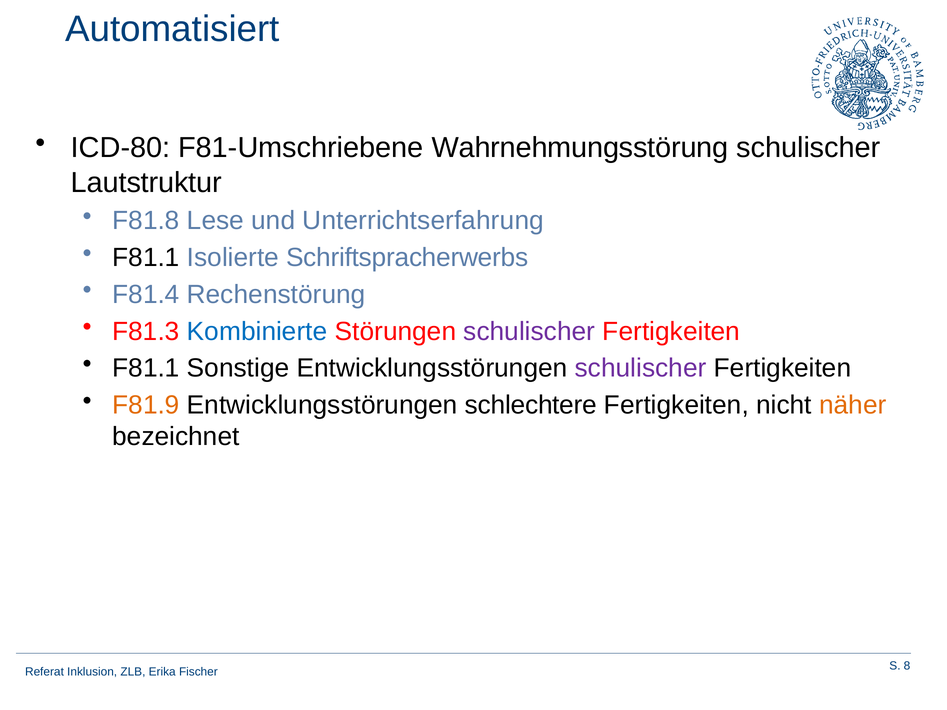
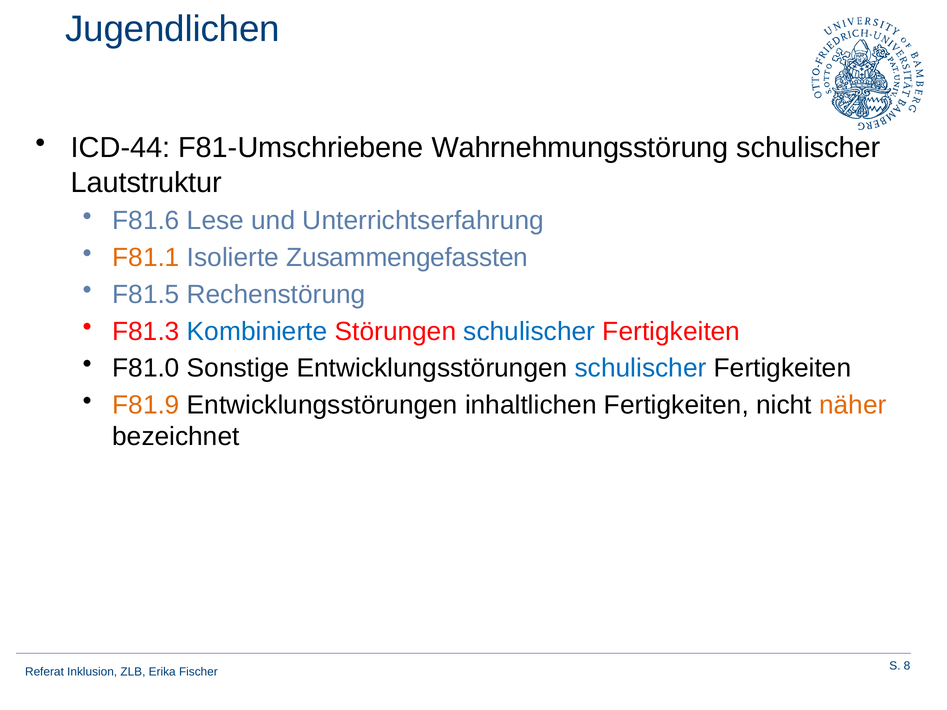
Automatisiert: Automatisiert -> Jugendlichen
ICD-80: ICD-80 -> ICD-44
F81.8: F81.8 -> F81.6
F81.1 at (146, 258) colour: black -> orange
Schriftspracherwerbs: Schriftspracherwerbs -> Zusammengefassten
F81.4: F81.4 -> F81.5
schulischer at (529, 331) colour: purple -> blue
F81.1 at (146, 368): F81.1 -> F81.0
schulischer at (641, 368) colour: purple -> blue
schlechtere: schlechtere -> inhaltlichen
